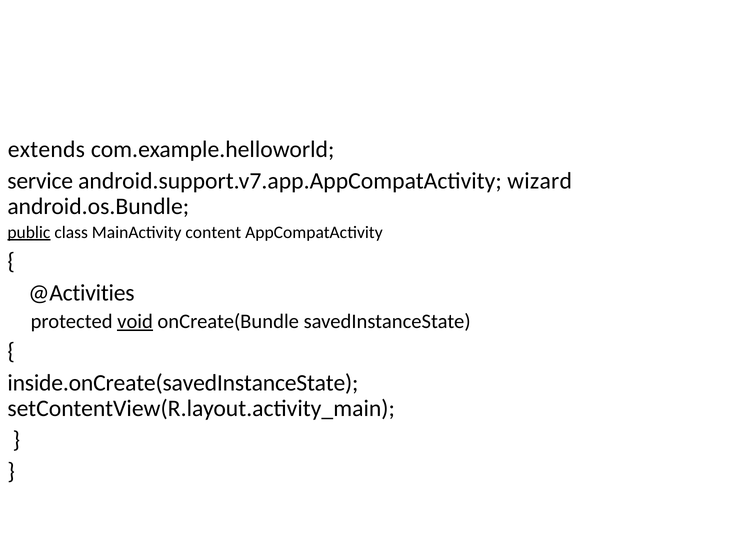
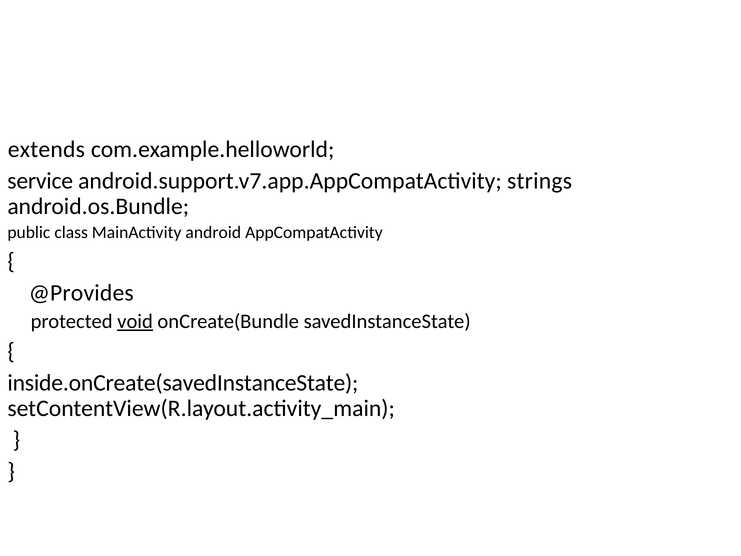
wizard: wizard -> strings
public underline: present -> none
content: content -> android
@Activities: @Activities -> @Provides
